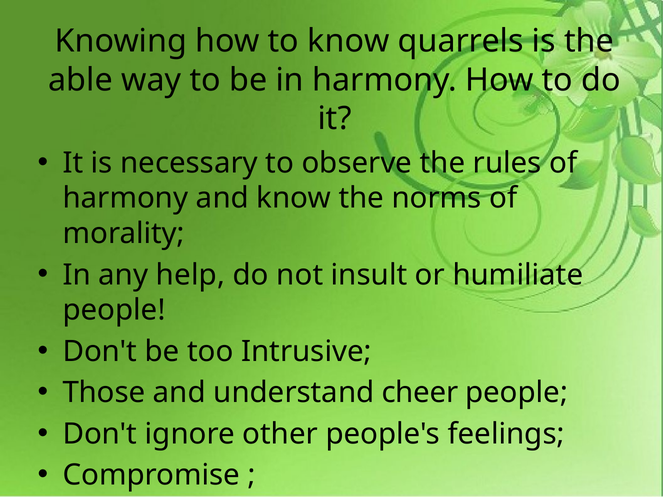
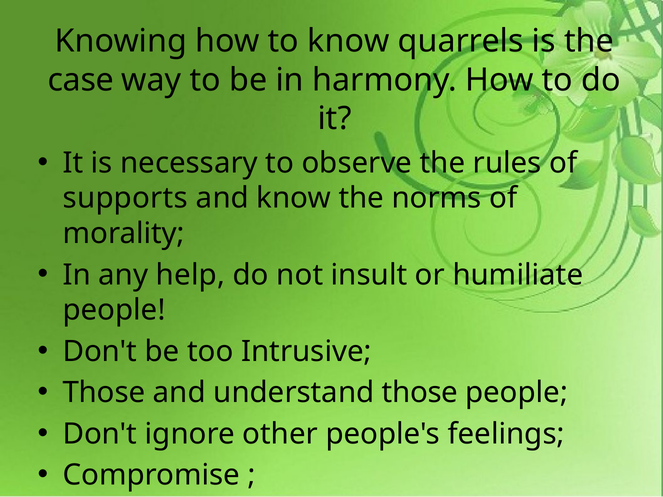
able at (81, 80): able -> case
harmony at (125, 198): harmony -> supports
understand cheer: cheer -> those
